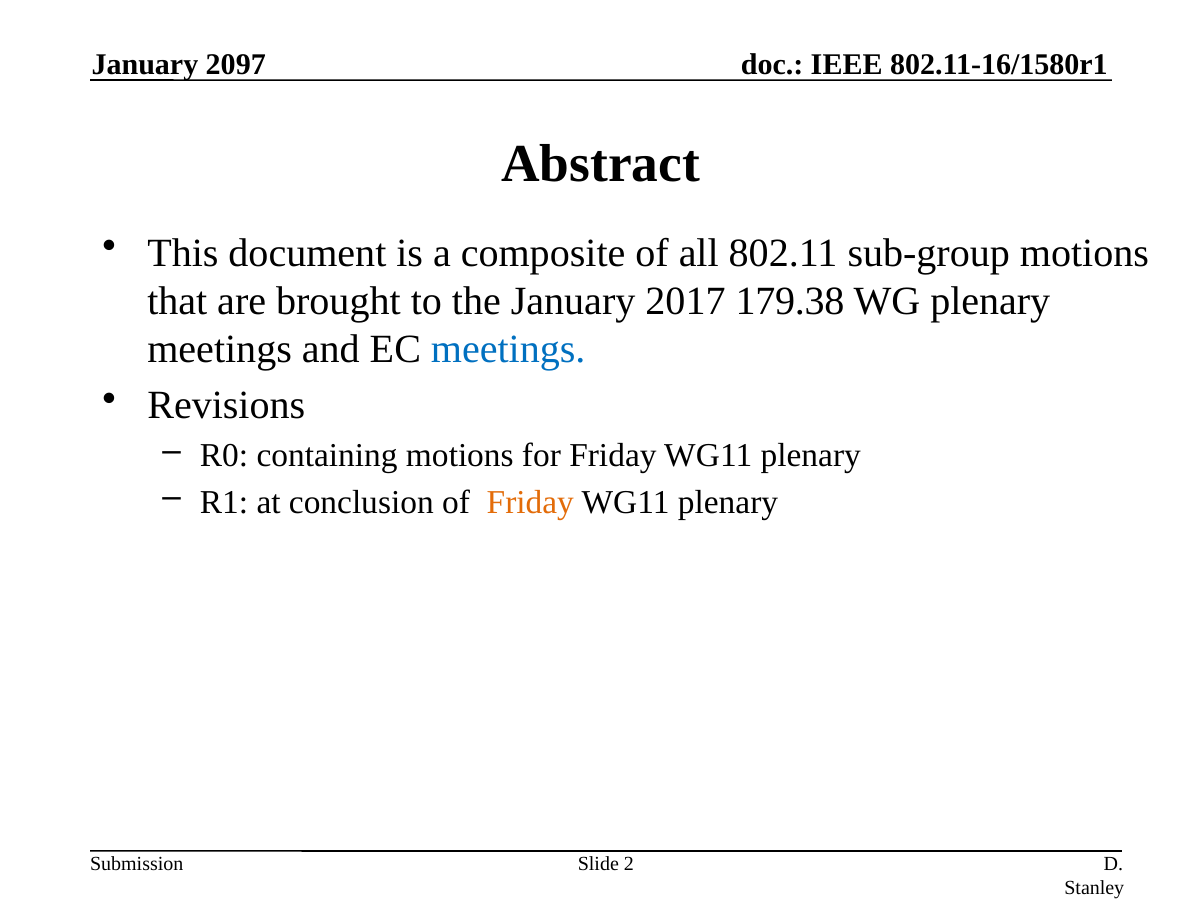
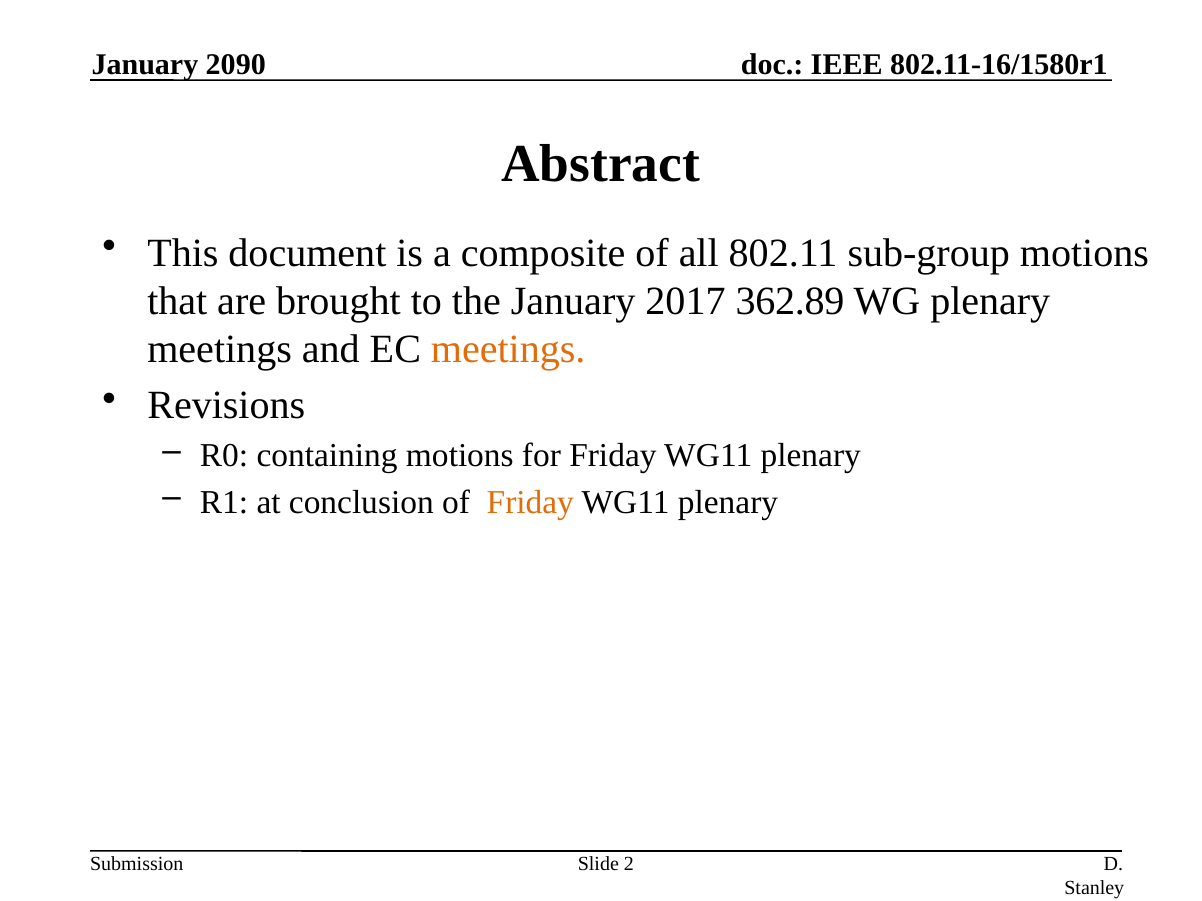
2097: 2097 -> 2090
179.38: 179.38 -> 362.89
meetings at (508, 349) colour: blue -> orange
